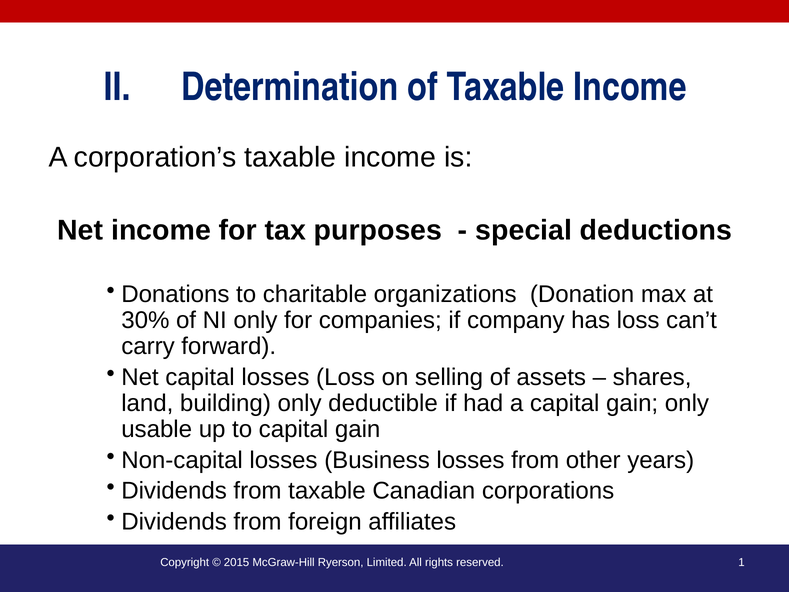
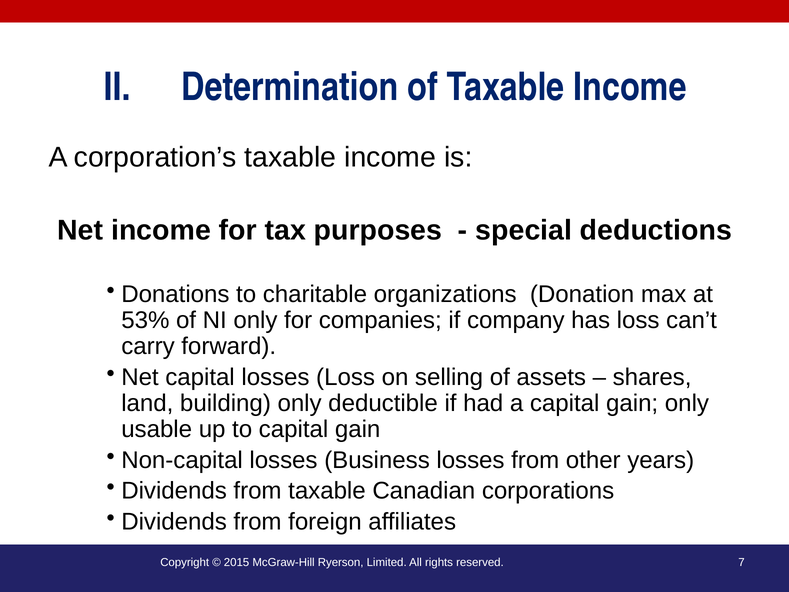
30%: 30% -> 53%
1: 1 -> 7
